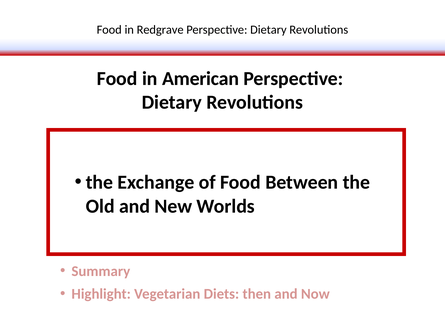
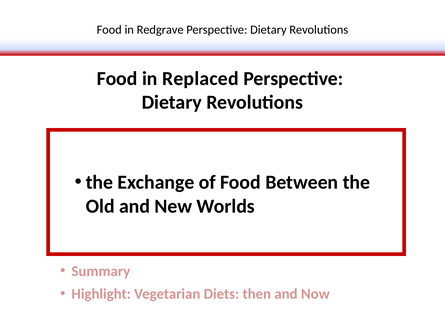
American: American -> Replaced
